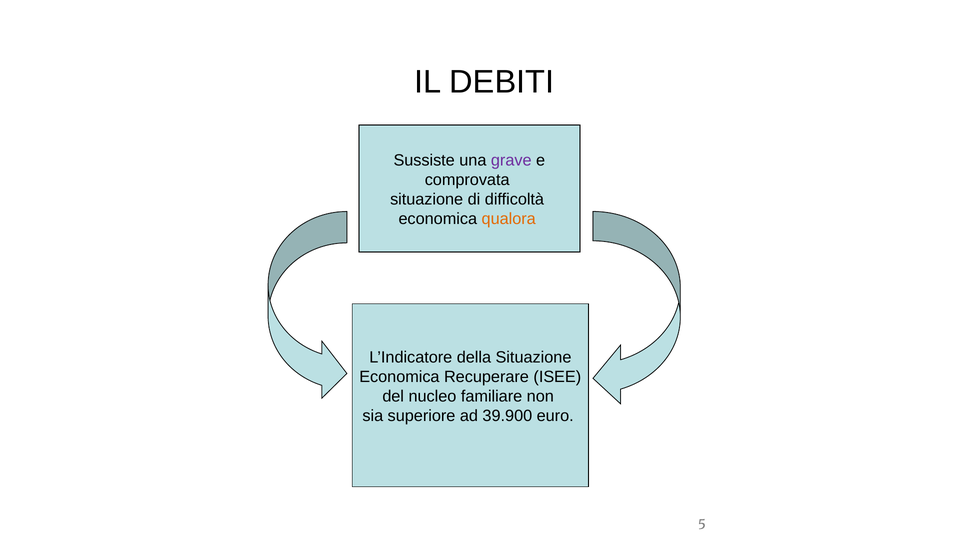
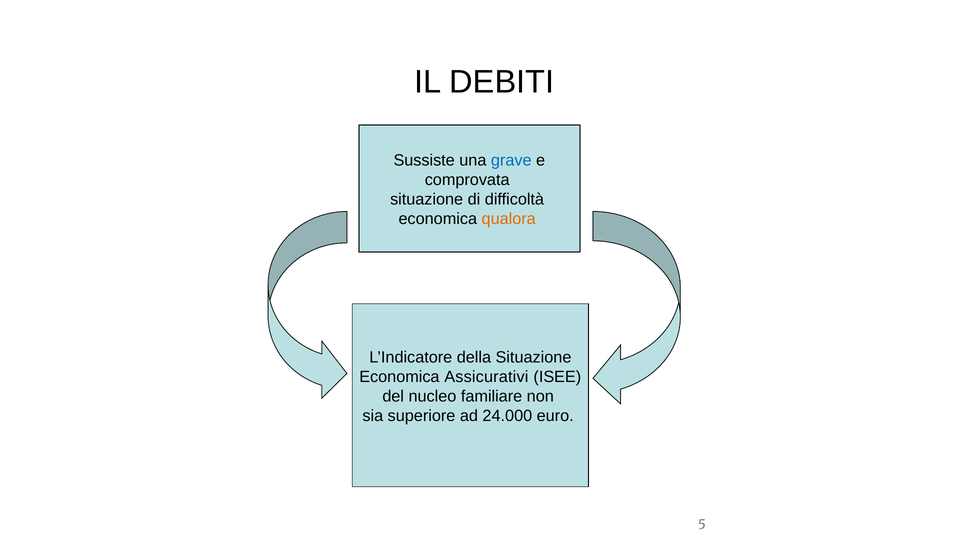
grave colour: purple -> blue
Recuperare: Recuperare -> Assicurativi
39.900: 39.900 -> 24.000
